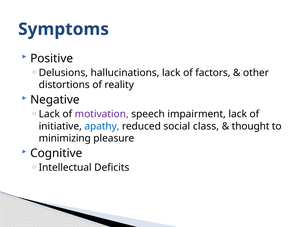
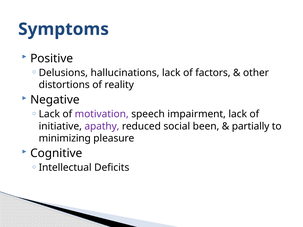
apathy colour: blue -> purple
class: class -> been
thought: thought -> partially
